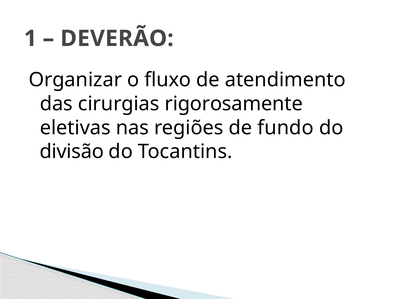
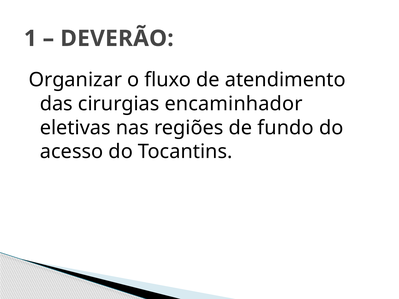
rigorosamente: rigorosamente -> encaminhador
divisão: divisão -> acesso
